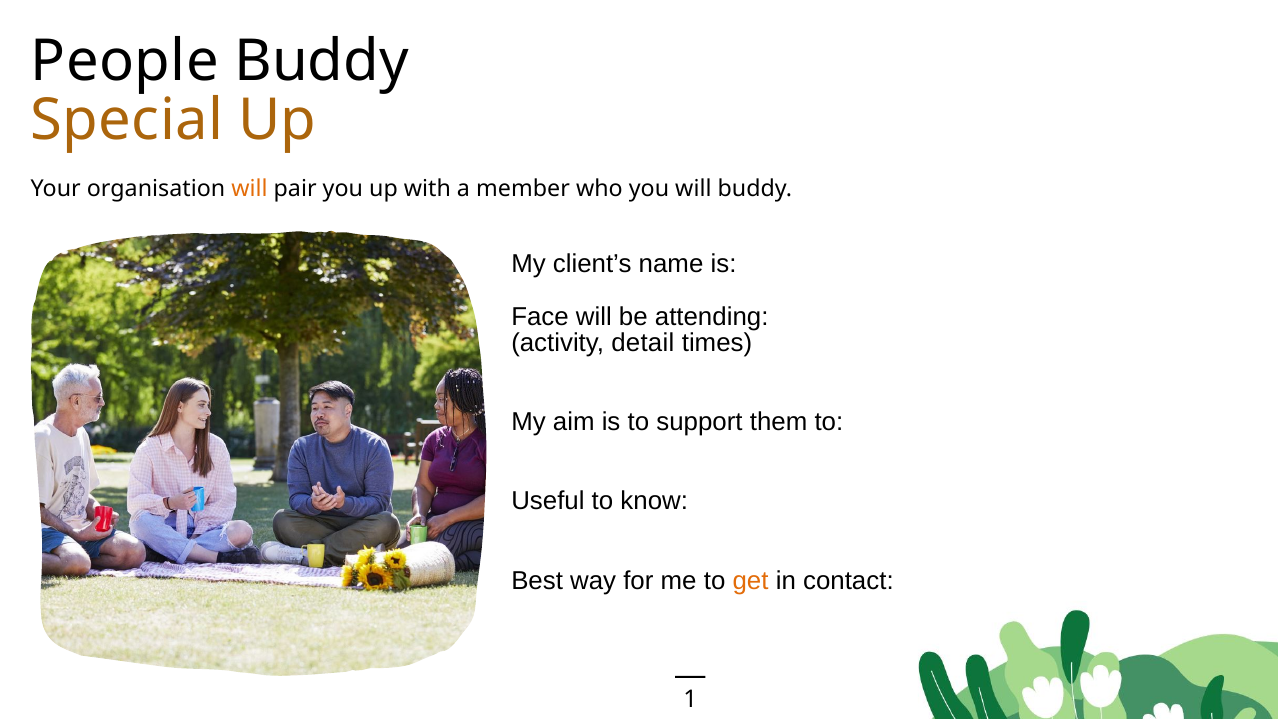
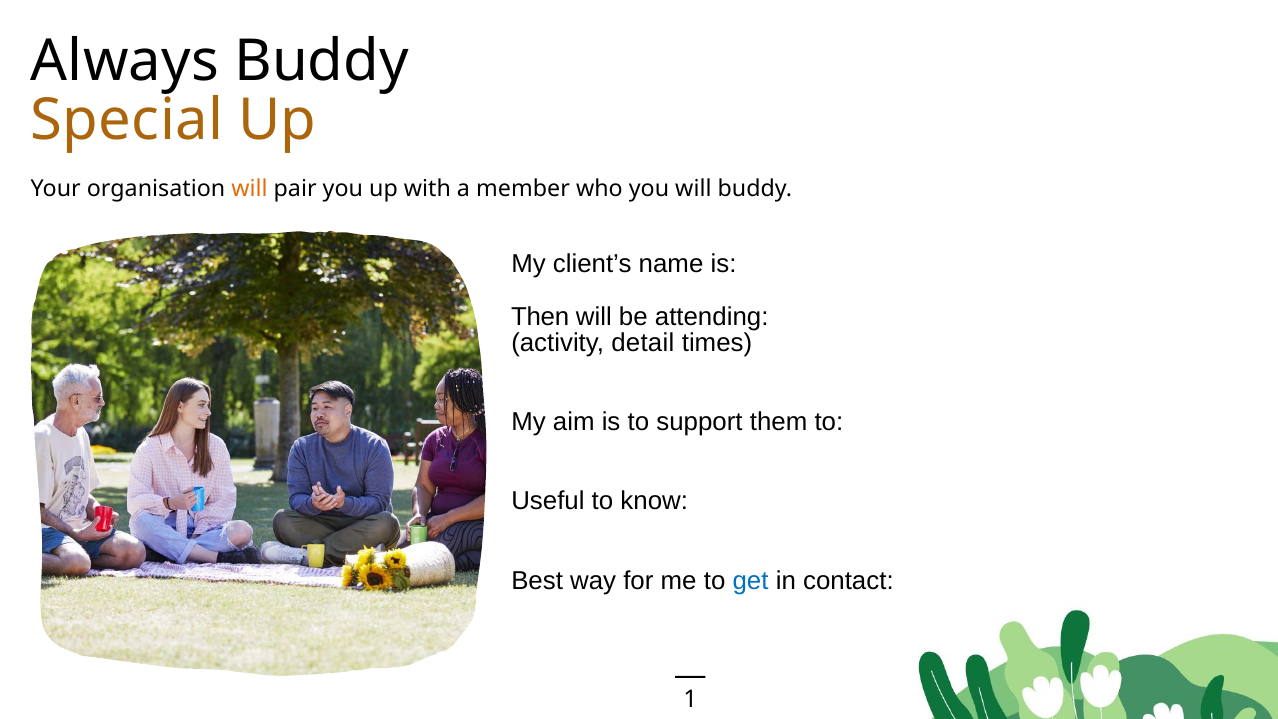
People: People -> Always
Face: Face -> Then
get colour: orange -> blue
